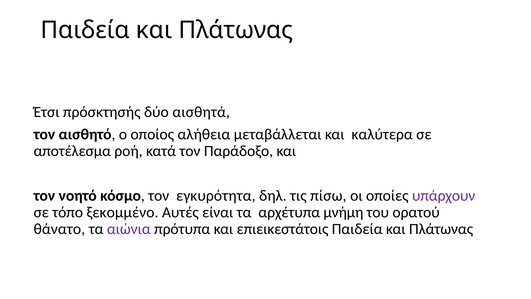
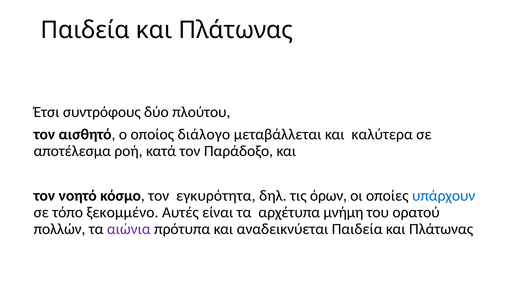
πρόσκτησής: πρόσκτησής -> συντρόφους
αισθητά: αισθητά -> πλούτου
αλήθεια: αλήθεια -> διάλογο
πίσω: πίσω -> όρων
υπάρχουν colour: purple -> blue
θάνατο: θάνατο -> πολλών
επιεικεστάτοις: επιεικεστάτοις -> αναδεικνύεται
